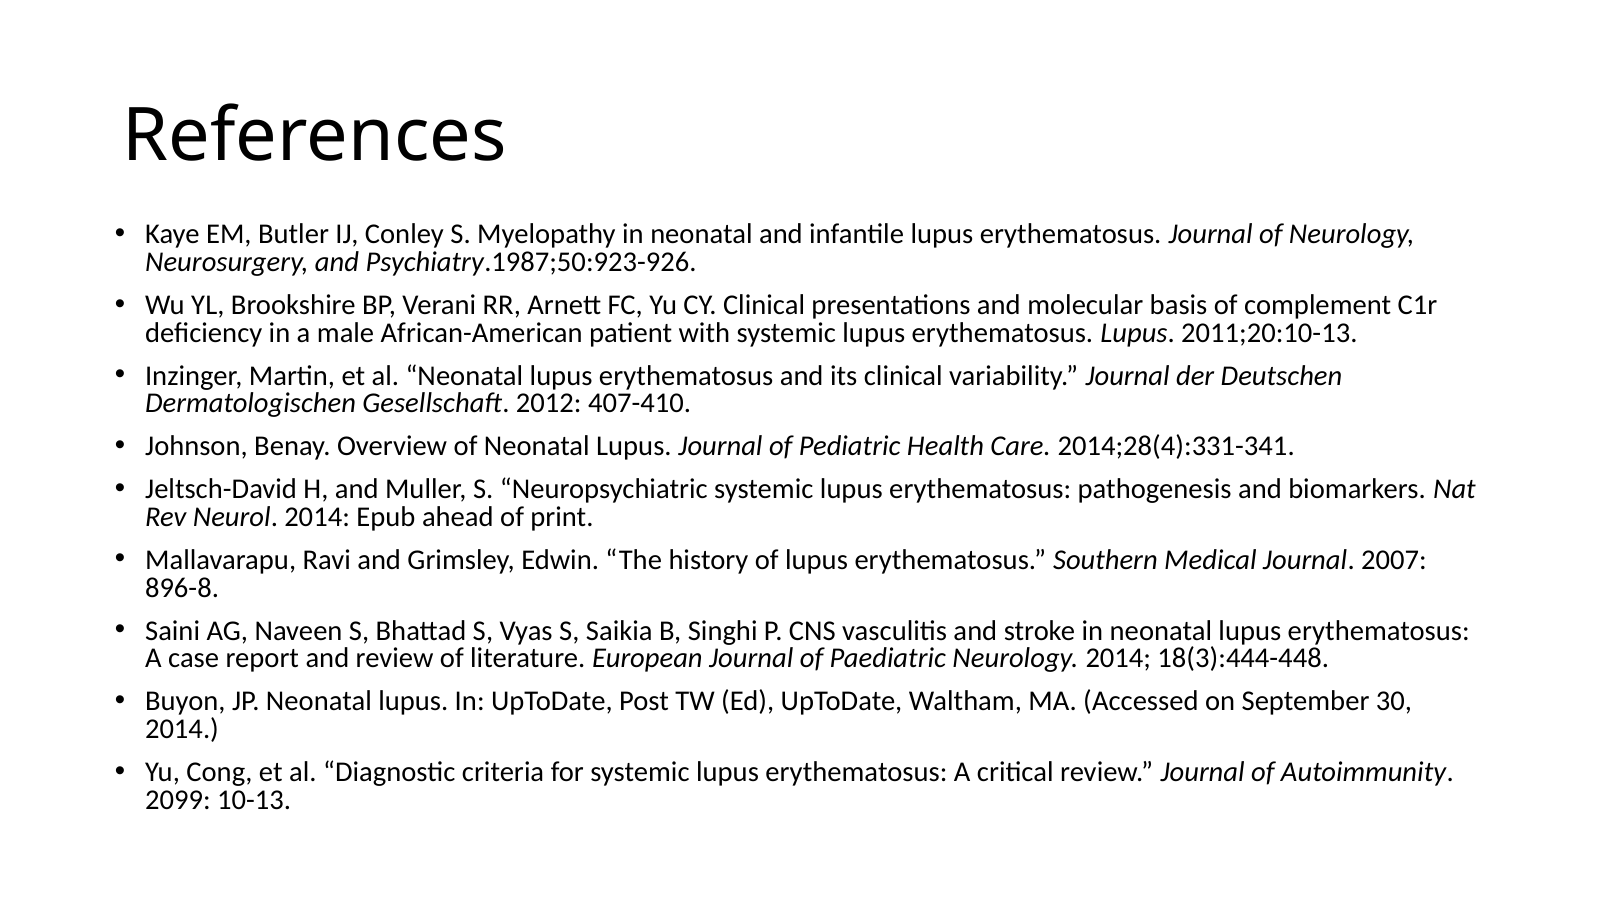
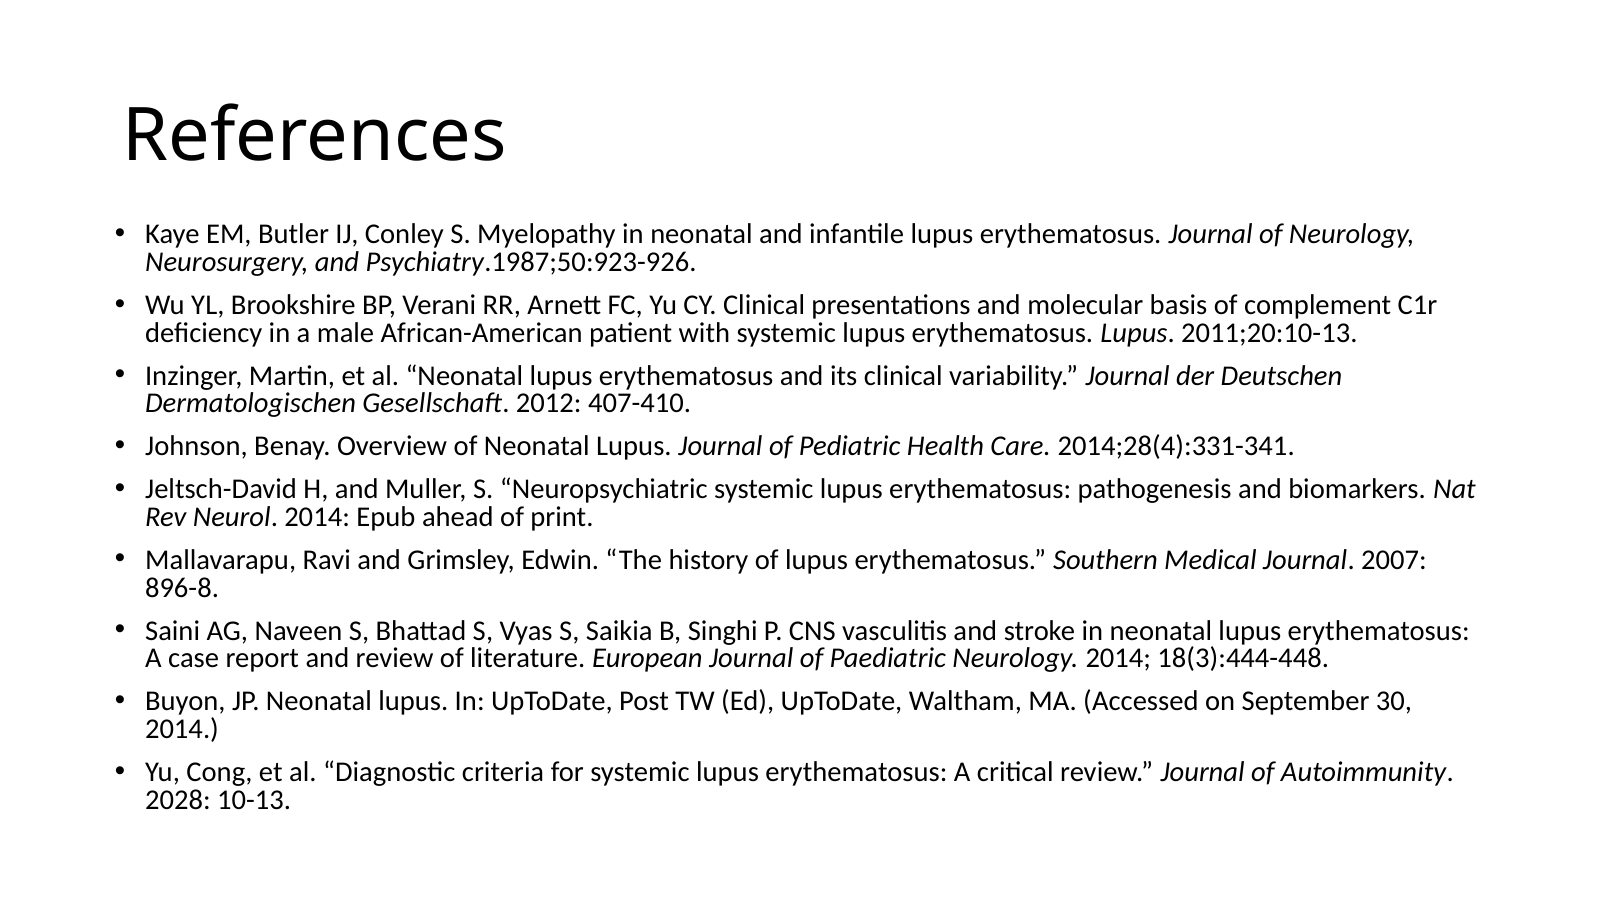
2099: 2099 -> 2028
